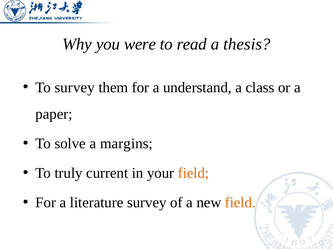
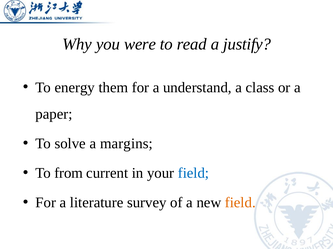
thesis: thesis -> justify
To survey: survey -> energy
truly: truly -> from
field at (193, 173) colour: orange -> blue
